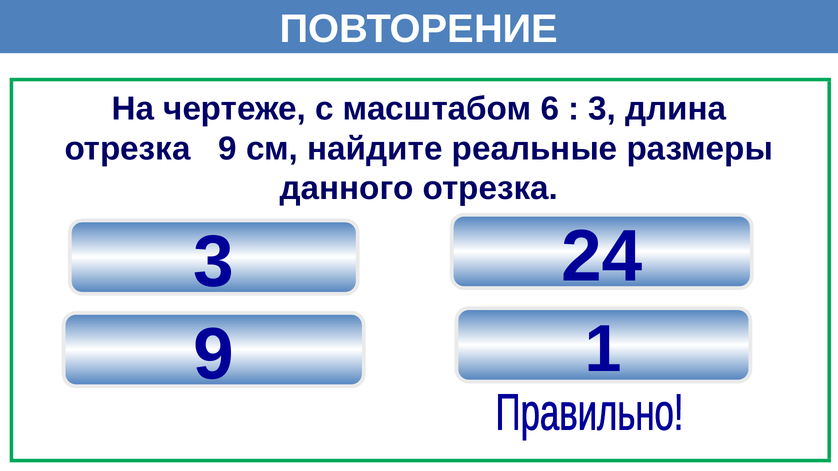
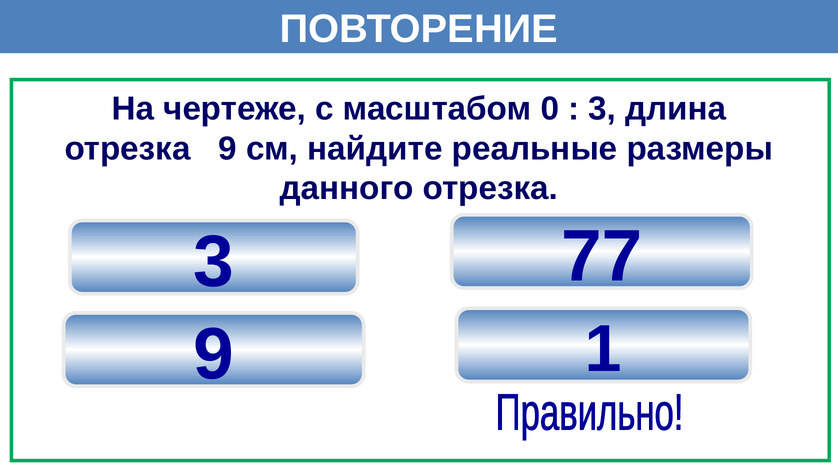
6: 6 -> 0
24: 24 -> 77
